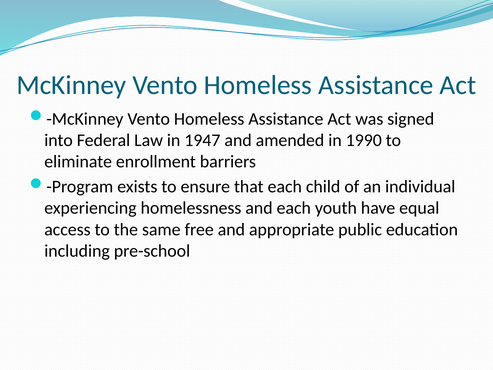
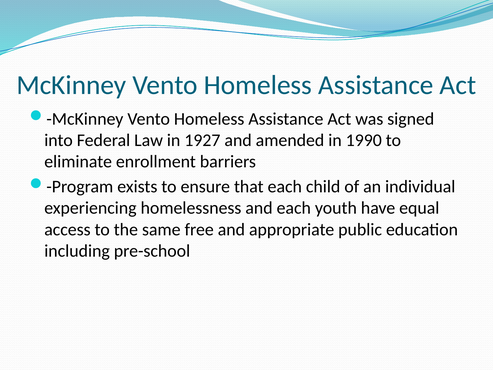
1947: 1947 -> 1927
